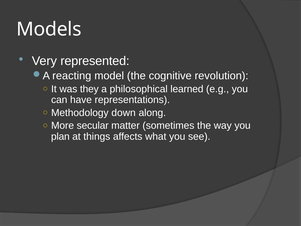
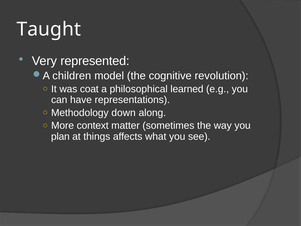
Models: Models -> Taught
reacting: reacting -> children
they: they -> coat
secular: secular -> context
